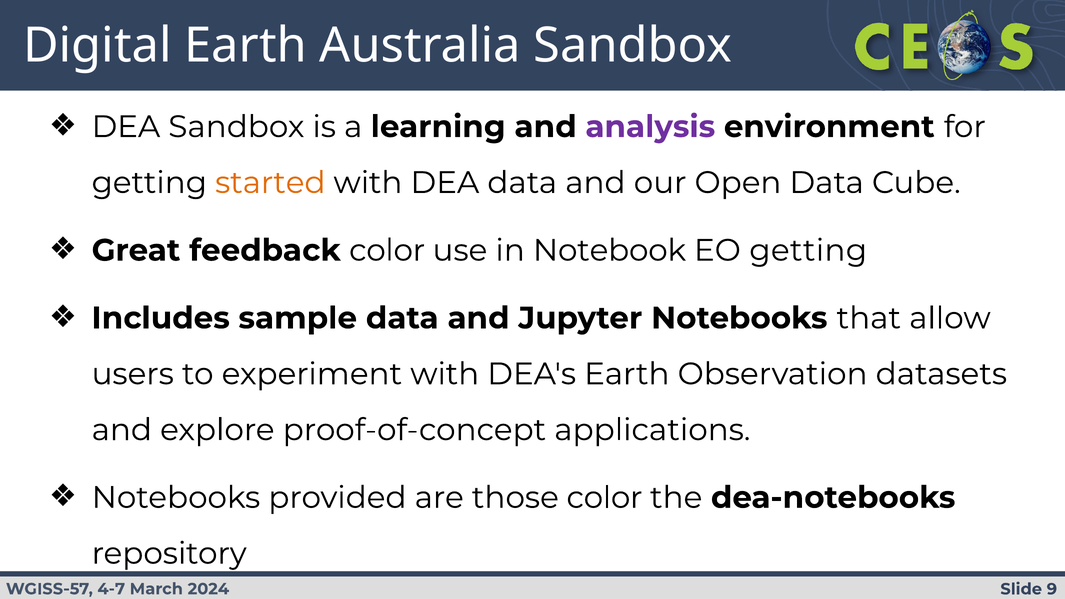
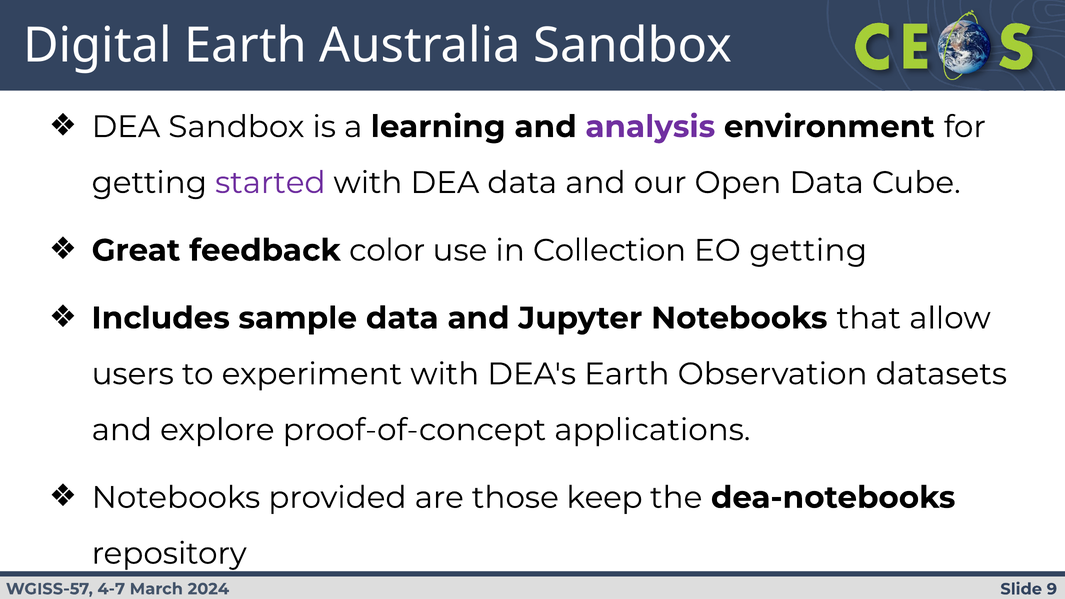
started colour: orange -> purple
Notebook: Notebook -> Collection
those color: color -> keep
